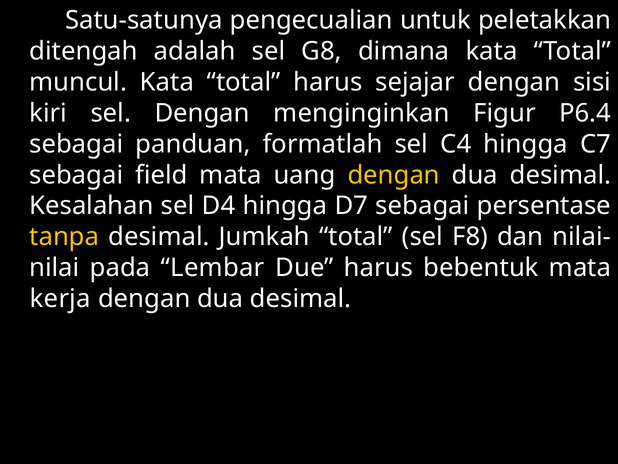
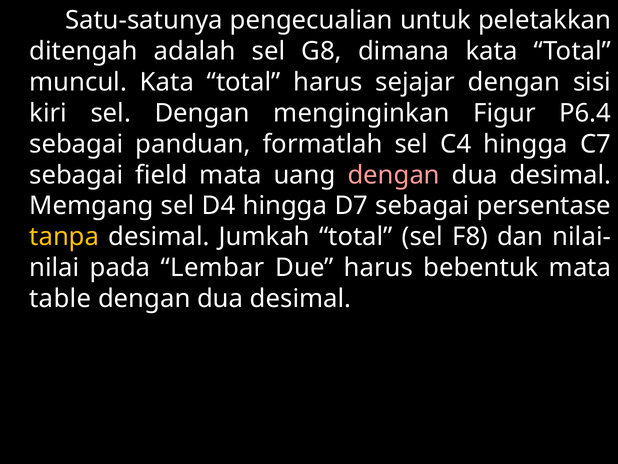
dengan at (394, 175) colour: yellow -> pink
Kesalahan: Kesalahan -> Memgang
kerja: kerja -> table
